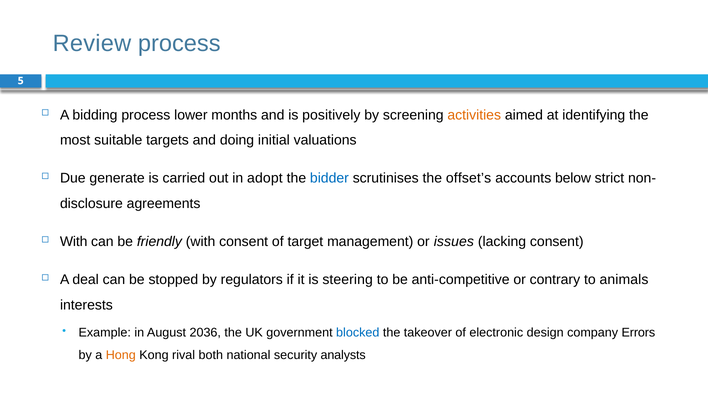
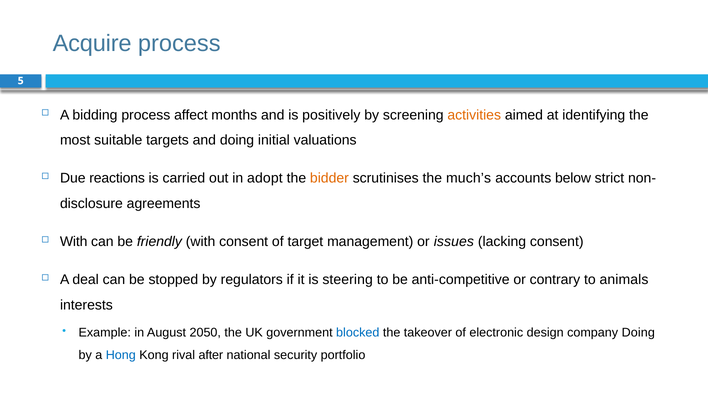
Review: Review -> Acquire
lower: lower -> affect
generate: generate -> reactions
bidder colour: blue -> orange
offset’s: offset’s -> much’s
2036: 2036 -> 2050
company Errors: Errors -> Doing
Hong colour: orange -> blue
both: both -> after
analysts: analysts -> portfolio
